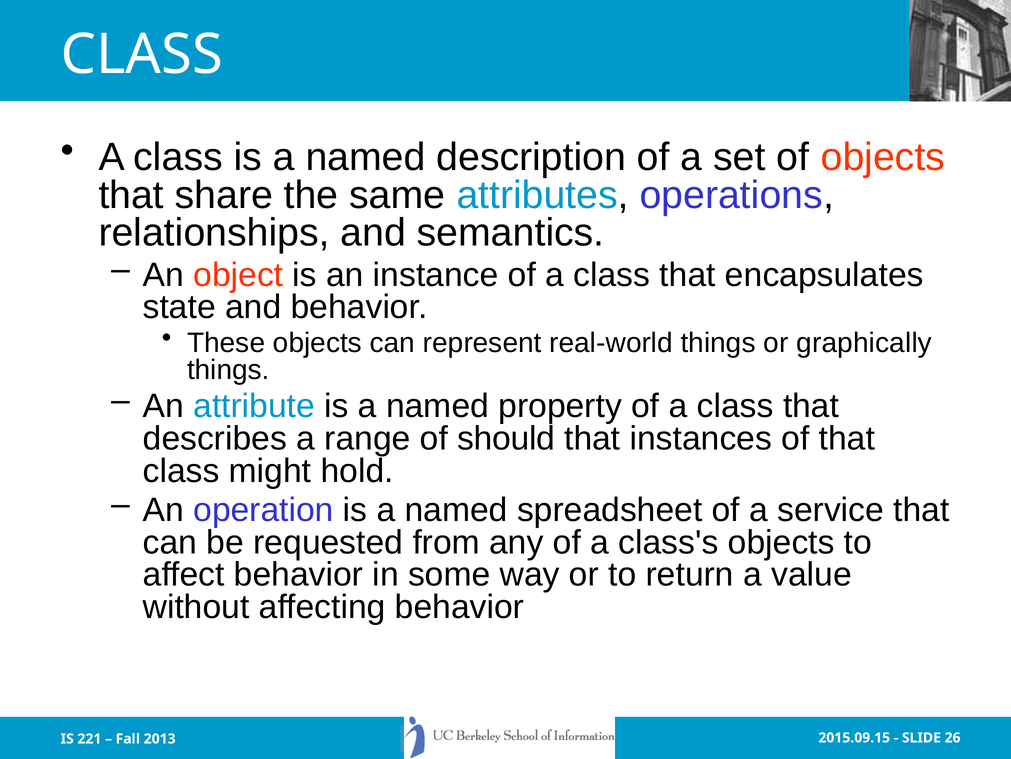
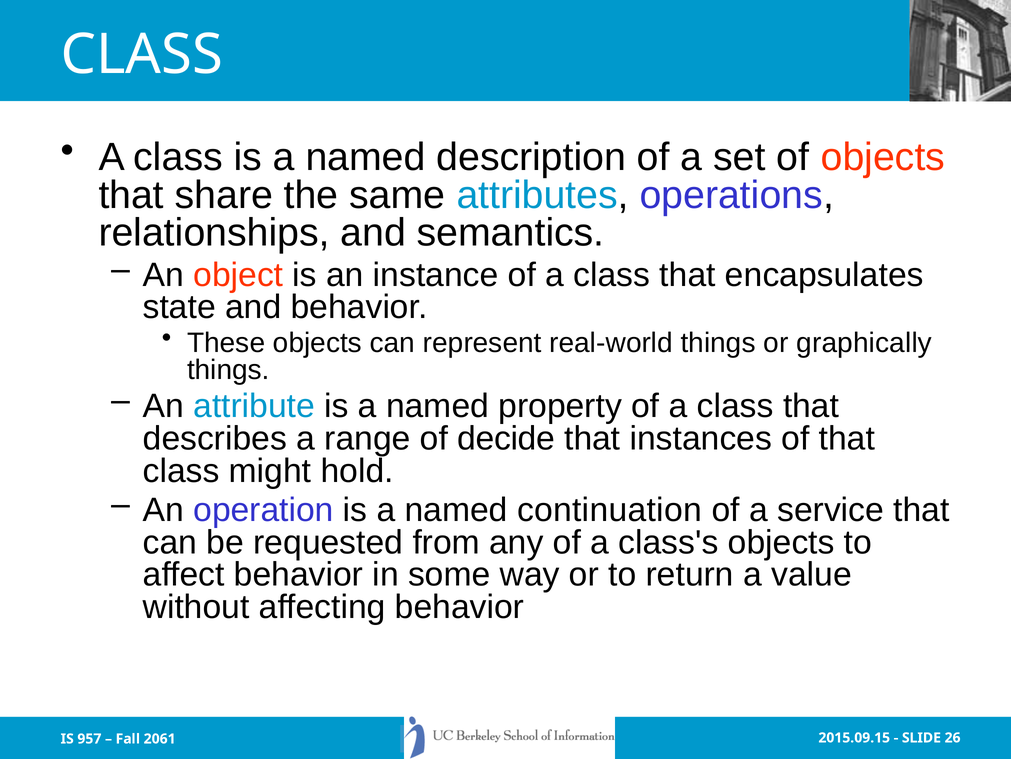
should: should -> decide
spreadsheet: spreadsheet -> continuation
221: 221 -> 957
2013: 2013 -> 2061
